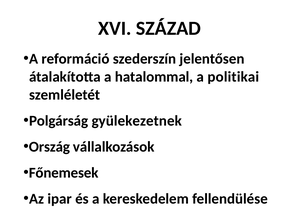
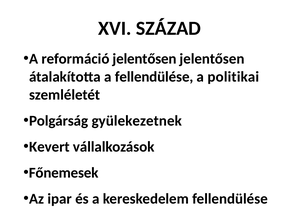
reformáció szederszín: szederszín -> jelentősen
a hatalommal: hatalommal -> fellendülése
Ország: Ország -> Kevert
